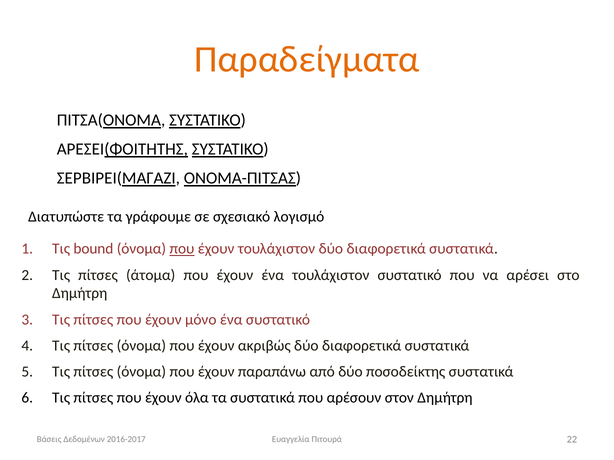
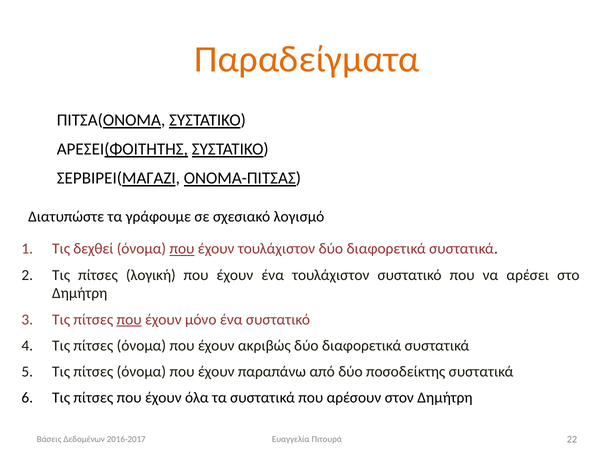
bound: bound -> δεχθεί
άτομα: άτομα -> λογική
που at (129, 320) underline: none -> present
